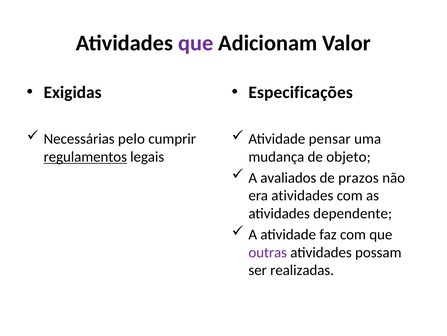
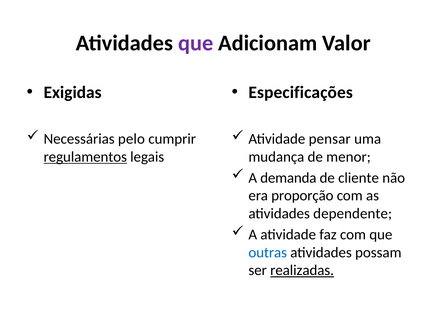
objeto: objeto -> menor
avaliados: avaliados -> demanda
prazos: prazos -> cliente
era atividades: atividades -> proporção
outras colour: purple -> blue
realizadas underline: none -> present
